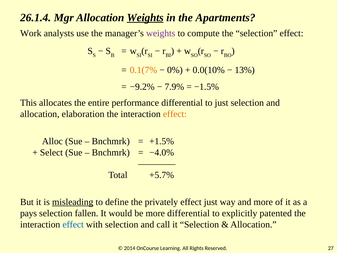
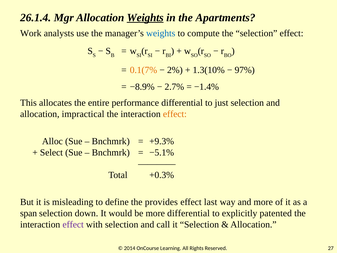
weights at (161, 33) colour: purple -> blue
0%: 0% -> 2%
0.0(10%: 0.0(10% -> 1.3(10%
13%: 13% -> 97%
−9.2%: −9.2% -> −8.9%
7.9%: 7.9% -> 2.7%
−1.5%: −1.5% -> −1.4%
elaboration: elaboration -> impractical
+1.5%: +1.5% -> +9.3%
−4.0%: −4.0% -> −5.1%
+5.7%: +5.7% -> +0.3%
misleading underline: present -> none
privately: privately -> provides
effect just: just -> last
pays: pays -> span
fallen: fallen -> down
effect at (73, 224) colour: blue -> purple
